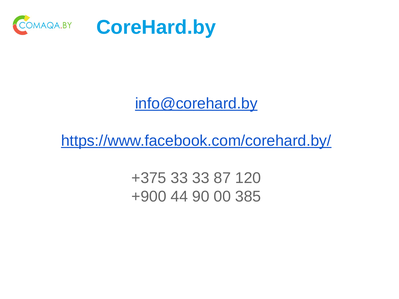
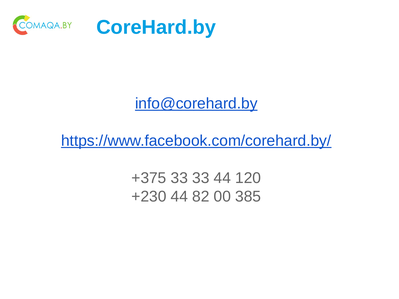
33 87: 87 -> 44
+900: +900 -> +230
90: 90 -> 82
